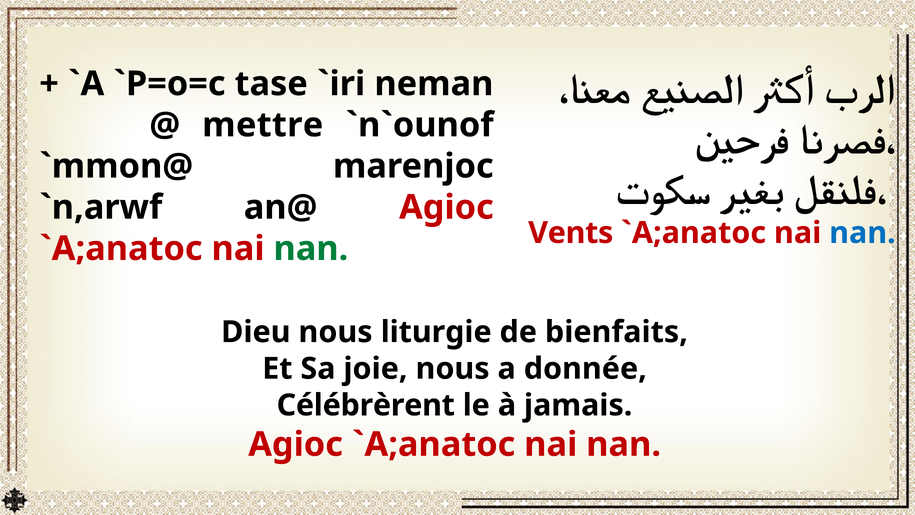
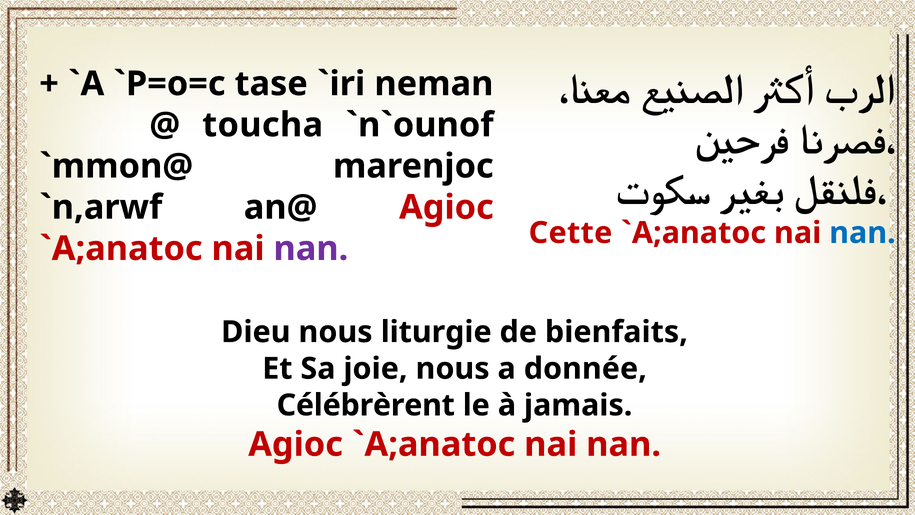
mettre: mettre -> toucha
Vents: Vents -> Cette
nan at (311, 248) colour: green -> purple
